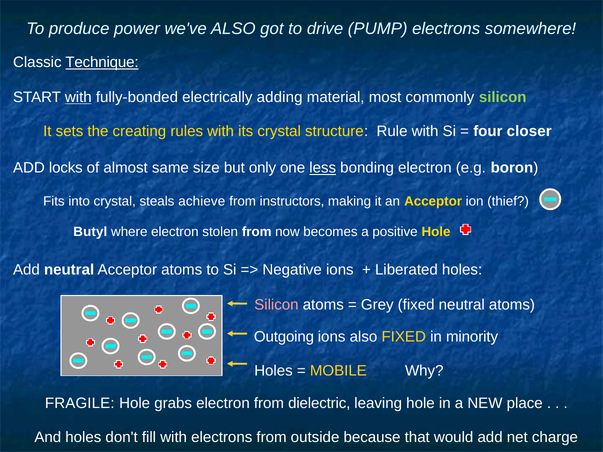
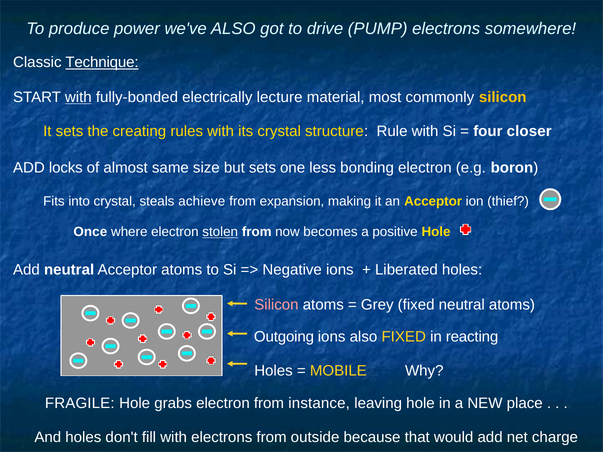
adding: adding -> lecture
silicon at (503, 97) colour: light green -> yellow
but only: only -> sets
less underline: present -> none
instructors: instructors -> expansion
Butyl: Butyl -> Once
stolen underline: none -> present
minority: minority -> reacting
dielectric: dielectric -> instance
